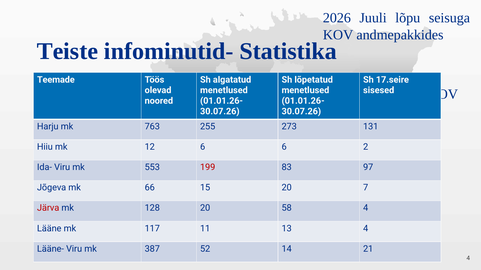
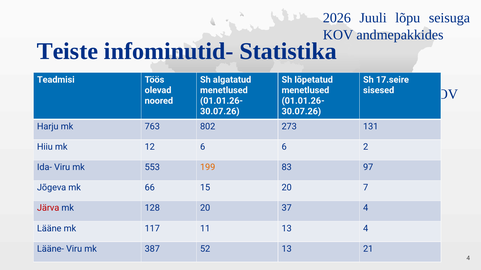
Teemade: Teemade -> Teadmisi
255: 255 -> 802
199 colour: red -> orange
58: 58 -> 37
52 14: 14 -> 13
